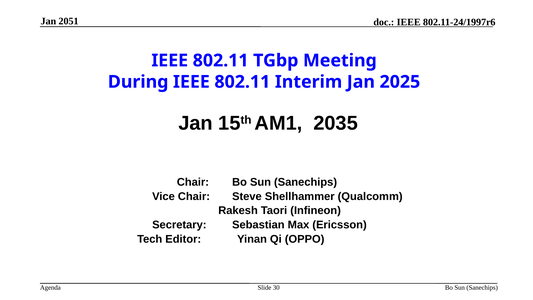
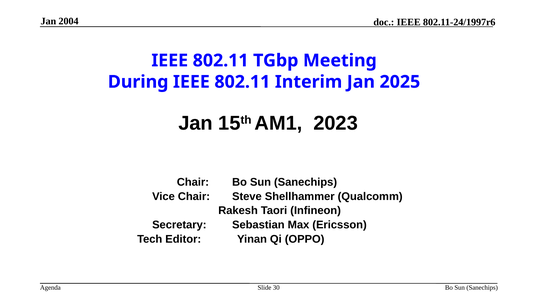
2051: 2051 -> 2004
2035: 2035 -> 2023
